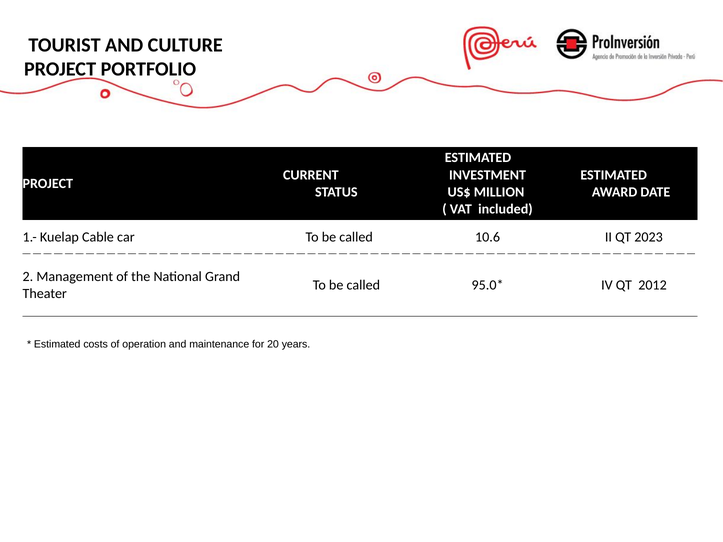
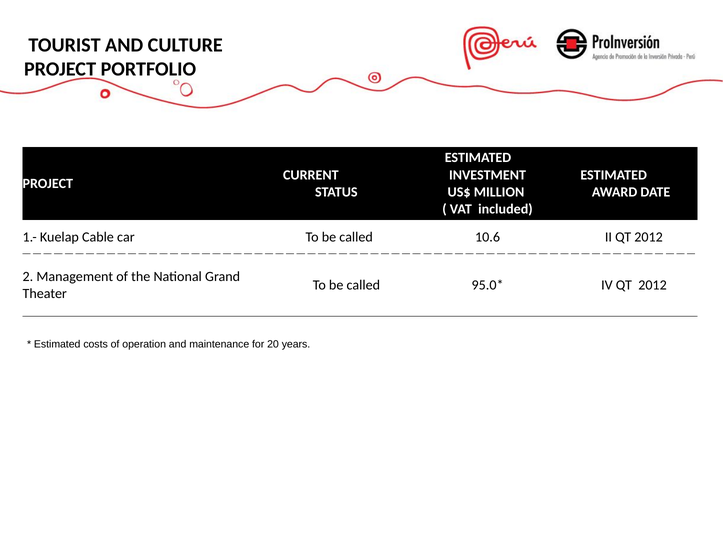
II QT 2023: 2023 -> 2012
